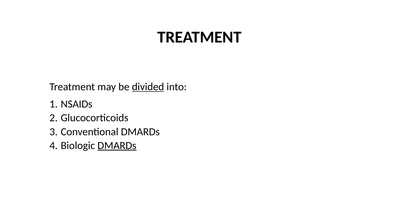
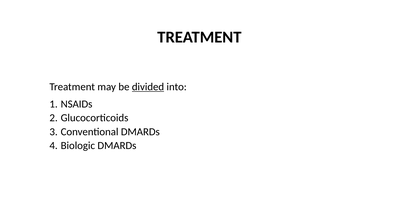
DMARDs at (117, 146) underline: present -> none
